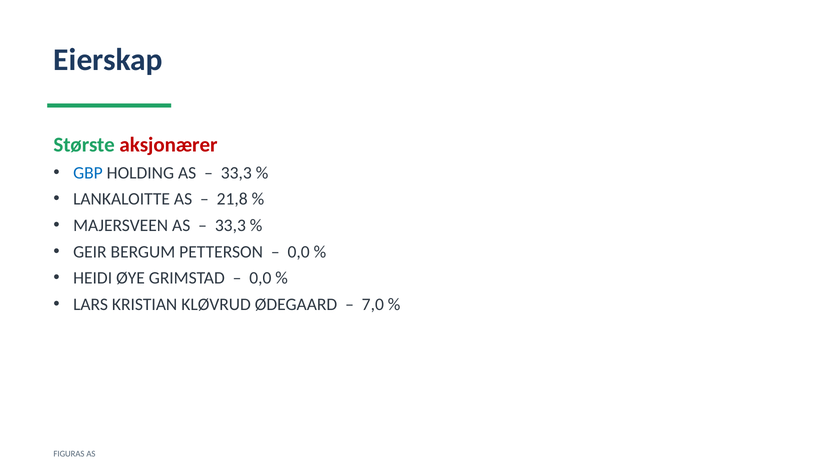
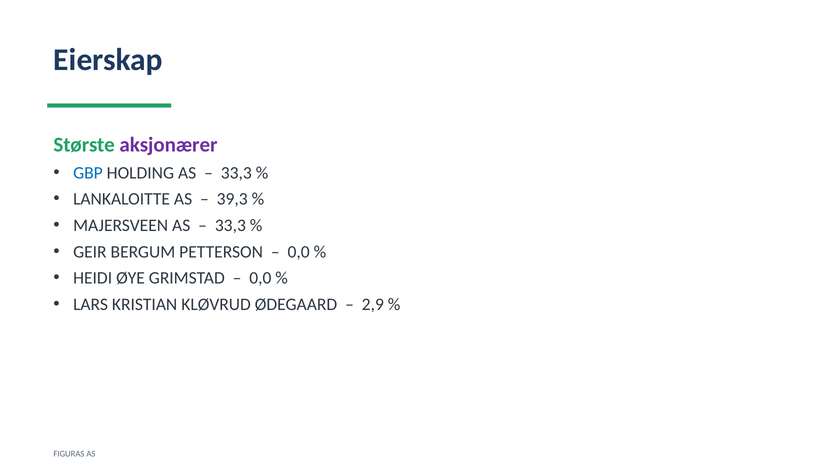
aksjonærer colour: red -> purple
21,8: 21,8 -> 39,3
7,0: 7,0 -> 2,9
